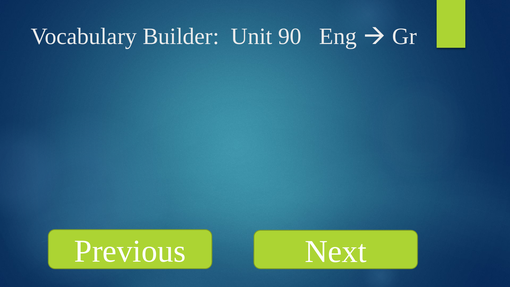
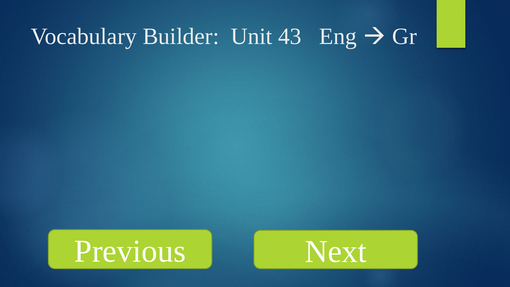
90: 90 -> 43
